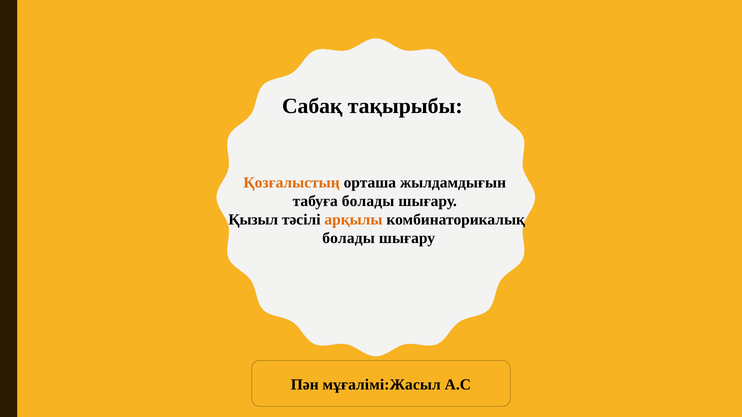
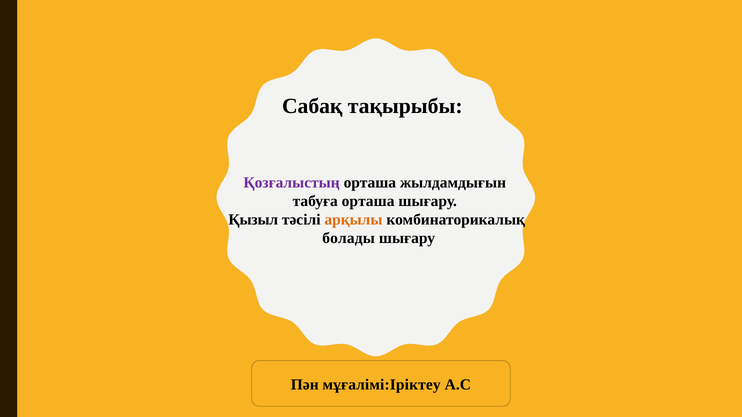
Қозғалыстың colour: orange -> purple
табуға болады: болады -> орташа
мұғалімі:Жасыл: мұғалімі:Жасыл -> мұғалімі:Іріктеу
